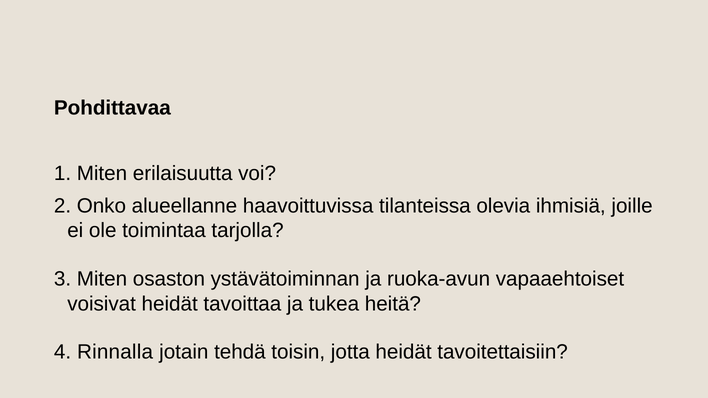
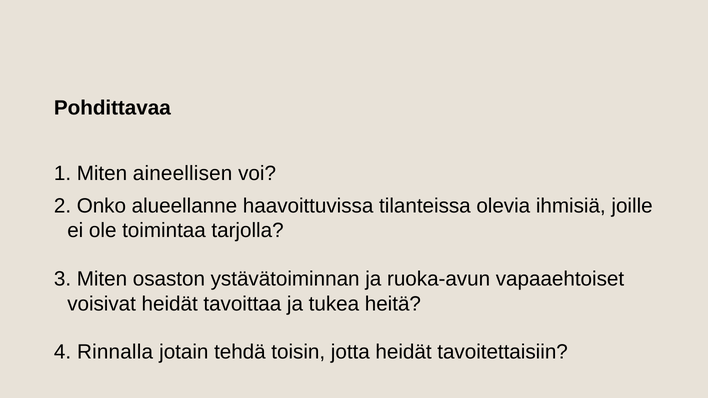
erilaisuutta: erilaisuutta -> aineellisen
